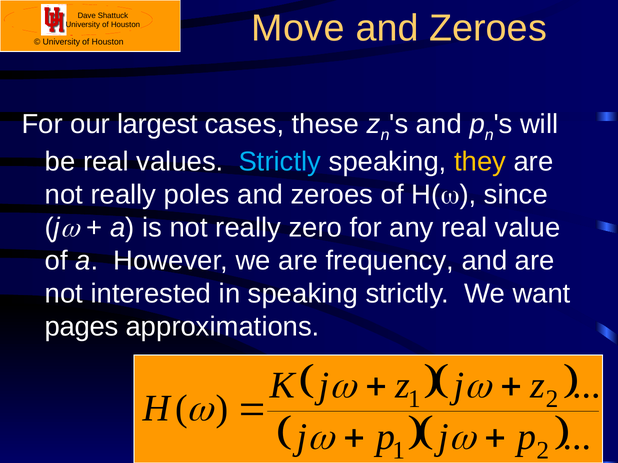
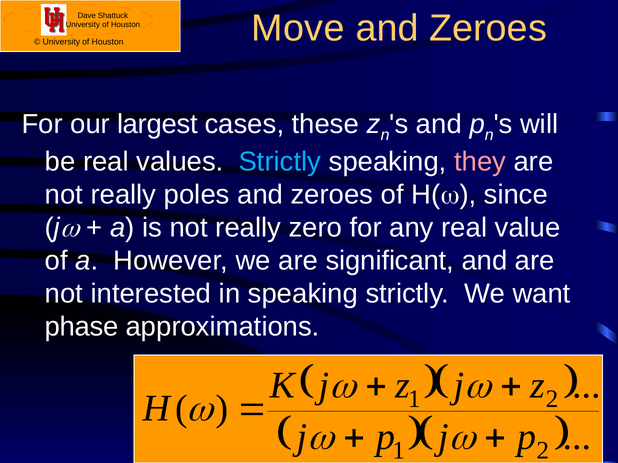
they colour: yellow -> pink
frequency: frequency -> significant
pages: pages -> phase
